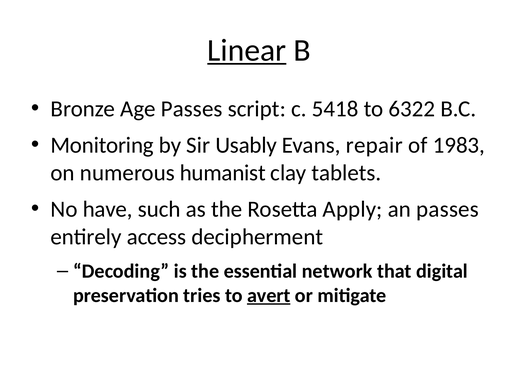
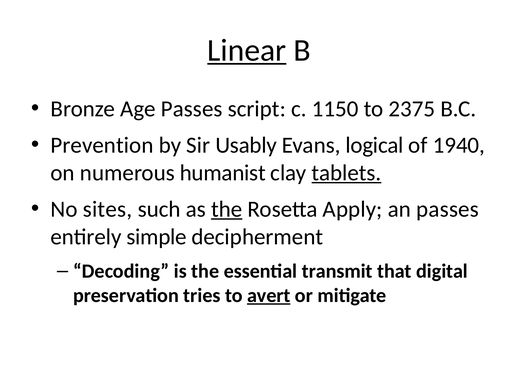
5418: 5418 -> 1150
6322: 6322 -> 2375
Monitoring: Monitoring -> Prevention
repair: repair -> logical
1983: 1983 -> 1940
tablets underline: none -> present
have: have -> sites
the at (227, 209) underline: none -> present
access: access -> simple
network: network -> transmit
